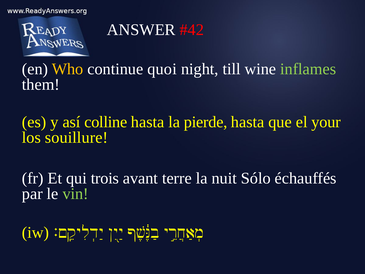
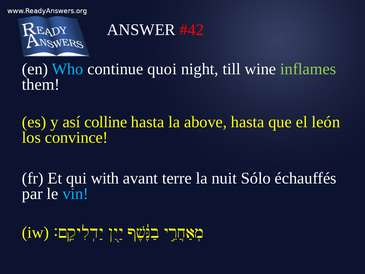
Who colour: yellow -> light blue
pierde: pierde -> above
your: your -> león
souillure: souillure -> convince
trois: trois -> with
vin colour: light green -> light blue
